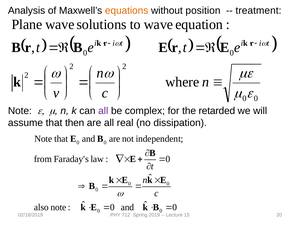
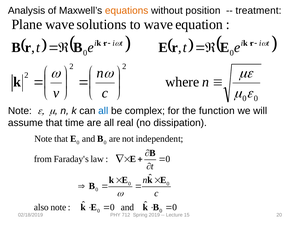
all at (103, 111) colour: purple -> blue
retarded: retarded -> function
then: then -> time
